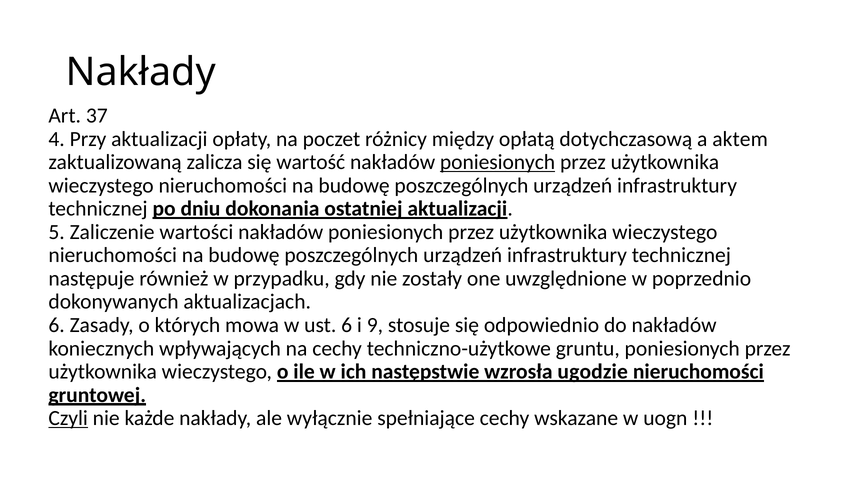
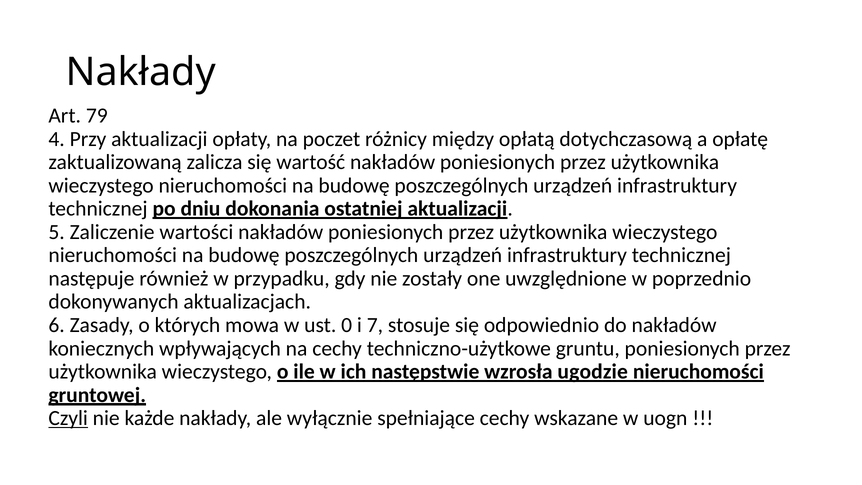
37: 37 -> 79
aktem: aktem -> opłatę
poniesionych at (498, 162) underline: present -> none
ust 6: 6 -> 0
9: 9 -> 7
